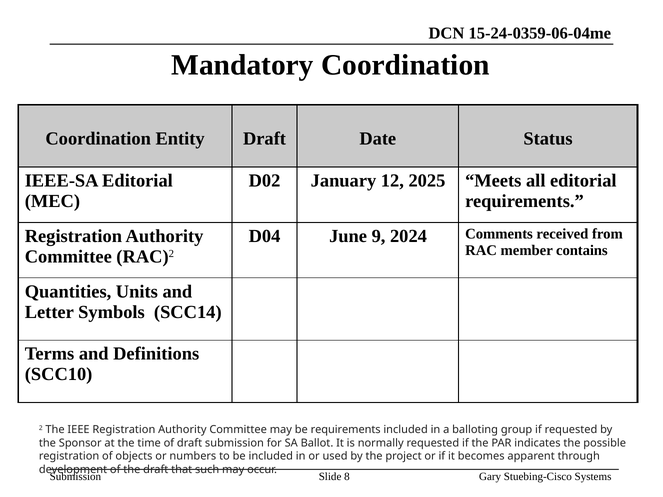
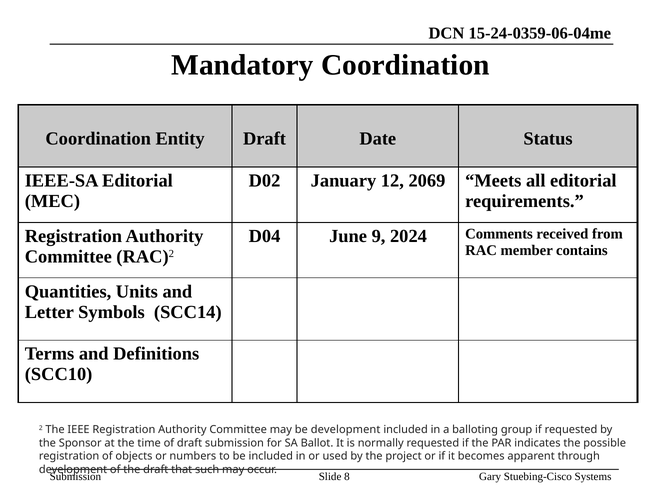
2025: 2025 -> 2069
be requirements: requirements -> development
